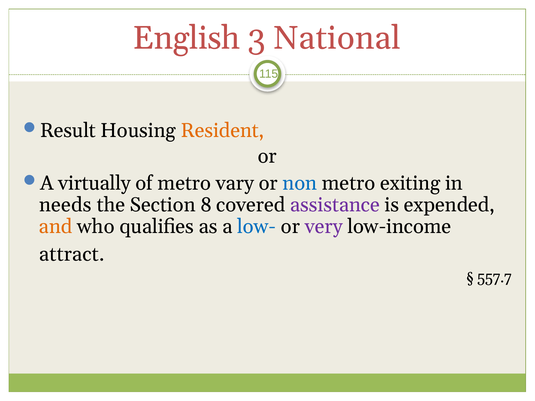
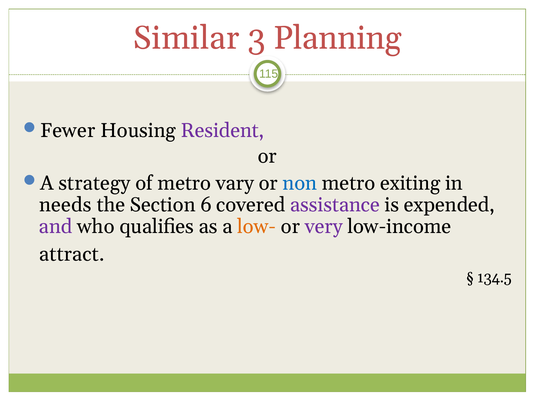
English: English -> Similar
National: National -> Planning
Result: Result -> Fewer
Resident colour: orange -> purple
virtually: virtually -> strategy
8: 8 -> 6
and colour: orange -> purple
low- colour: blue -> orange
557.7: 557.7 -> 134.5
